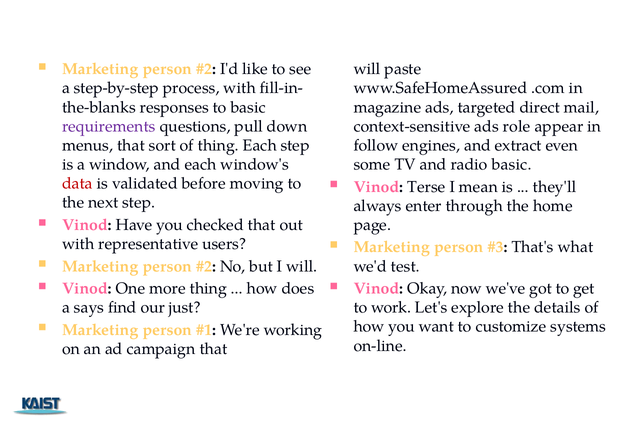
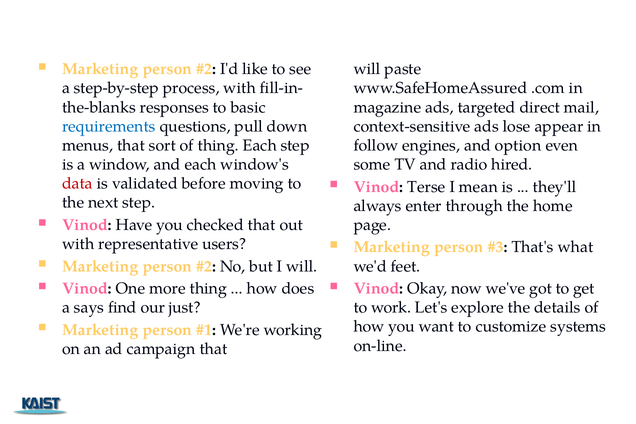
requirements colour: purple -> blue
role: role -> lose
extract: extract -> option
radio basic: basic -> hired
test: test -> feet
